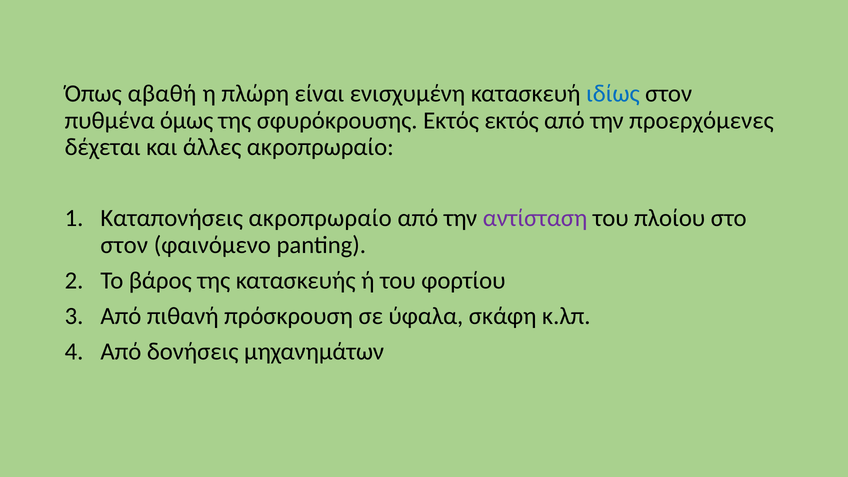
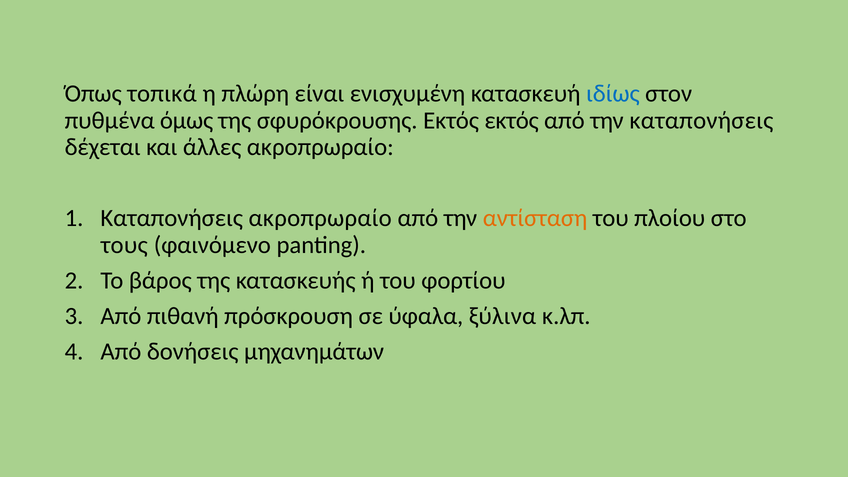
αβαθή: αβαθή -> τοπικά
την προερχόμενες: προερχόμενες -> καταπονήσεις
αντίσταση colour: purple -> orange
στον at (124, 245): στον -> τους
σκάφη: σκάφη -> ξύλινα
